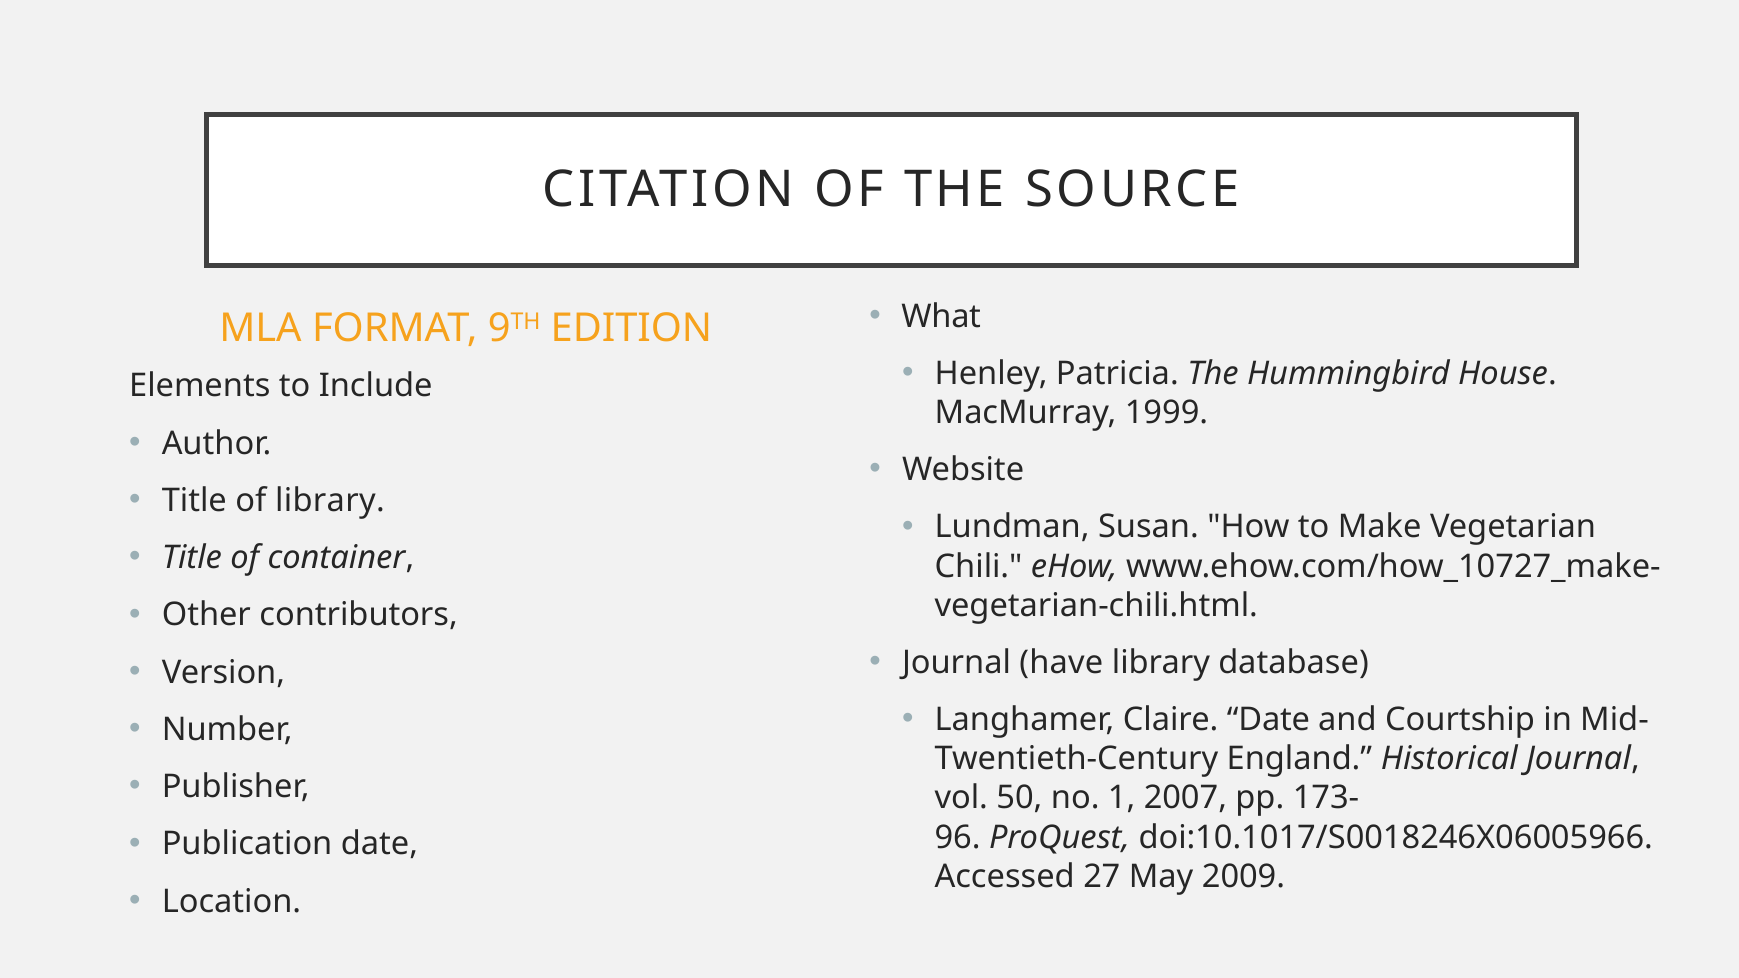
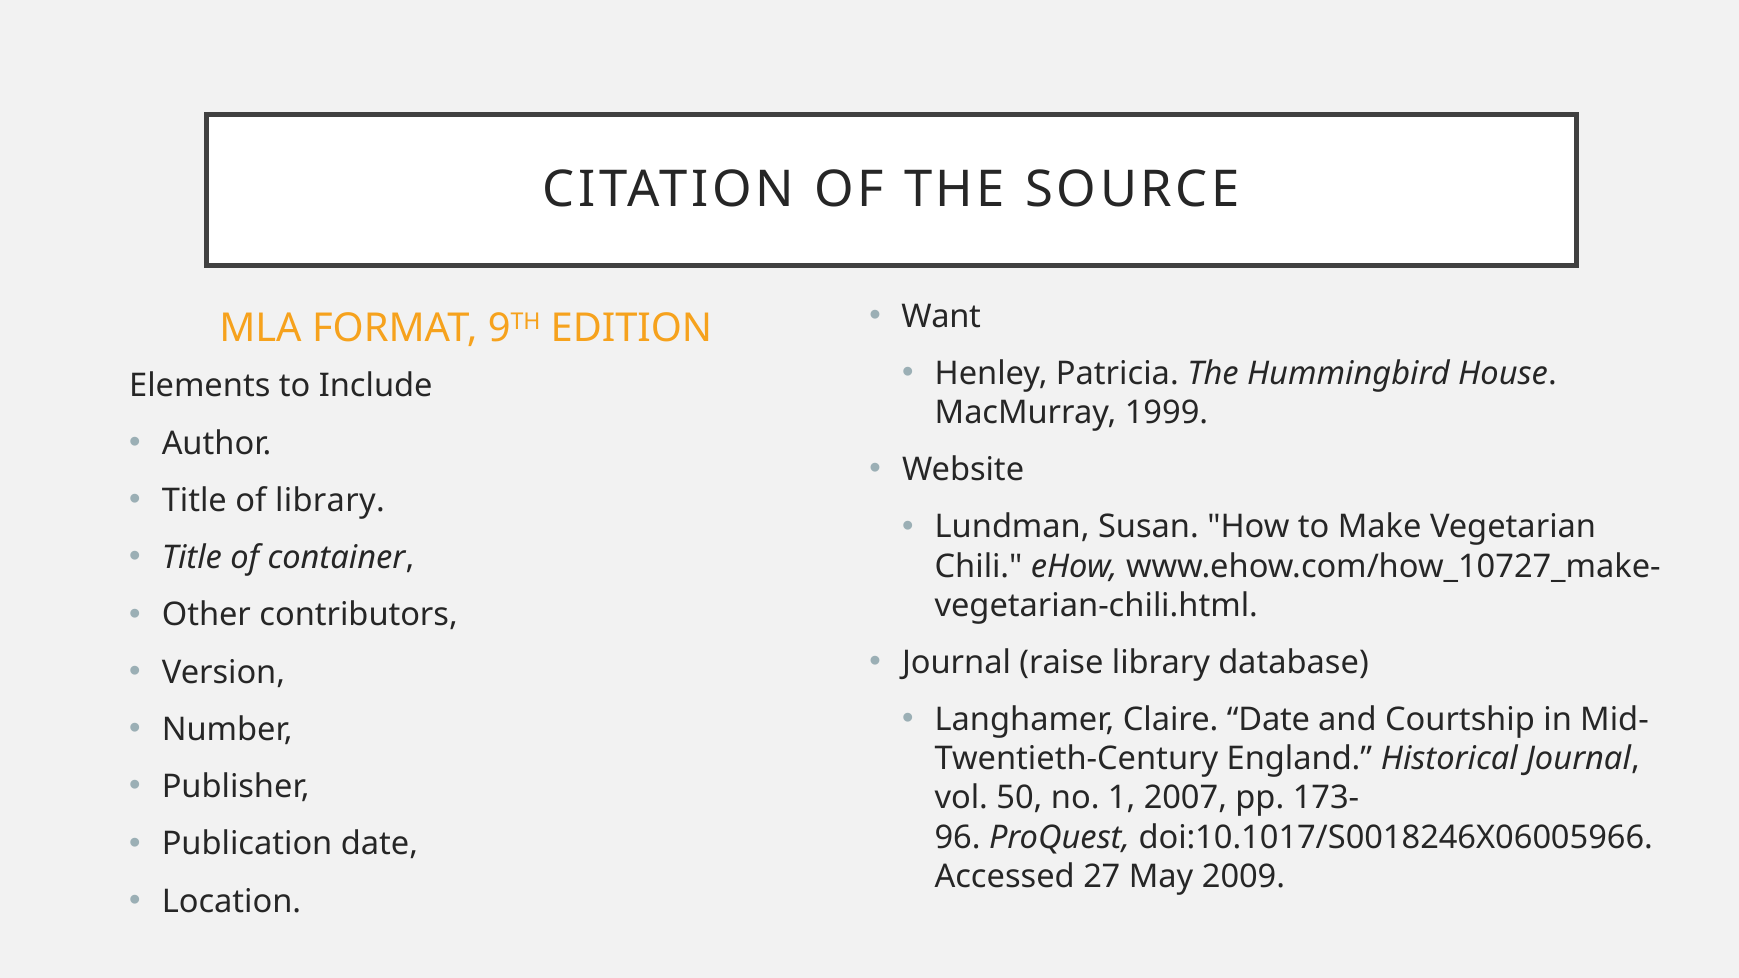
What: What -> Want
have: have -> raise
